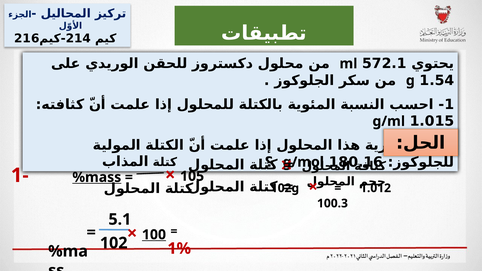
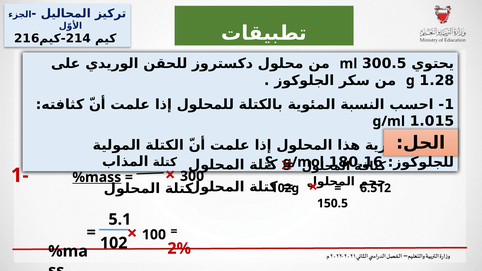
572.1: 572.1 -> 300.5
1.54: 1.54 -> 1.28
105: 105 -> 300
1.012: 1.012 -> 6.512
100.3: 100.3 -> 150.5
100 underline: present -> none
1%: 1% -> 2%
